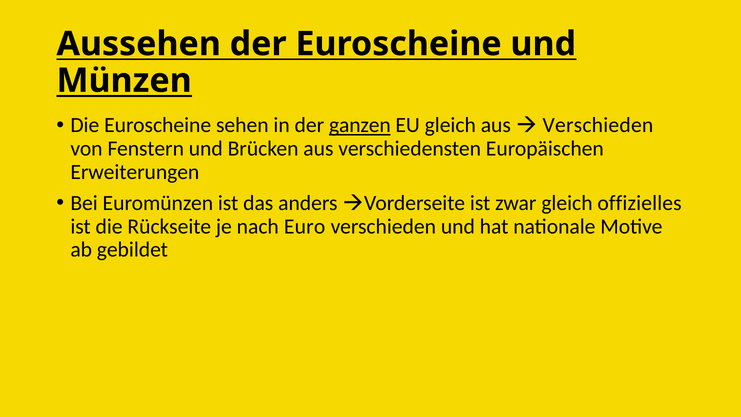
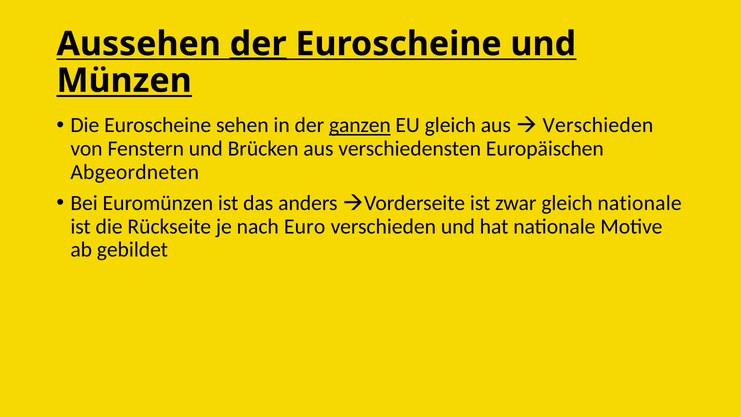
der at (258, 44) underline: none -> present
Erweiterungen: Erweiterungen -> Abgeordneten
gleich offizielles: offizielles -> nationale
